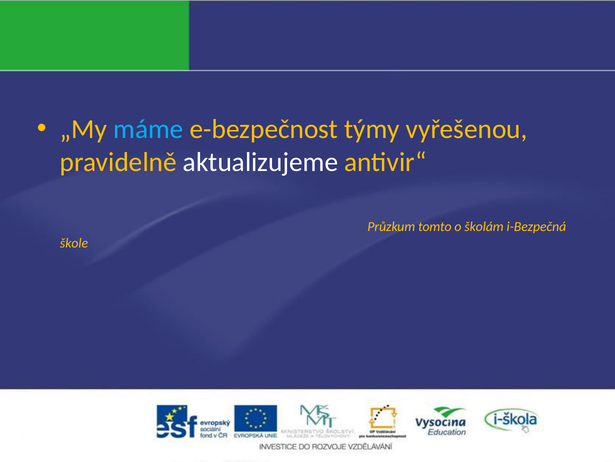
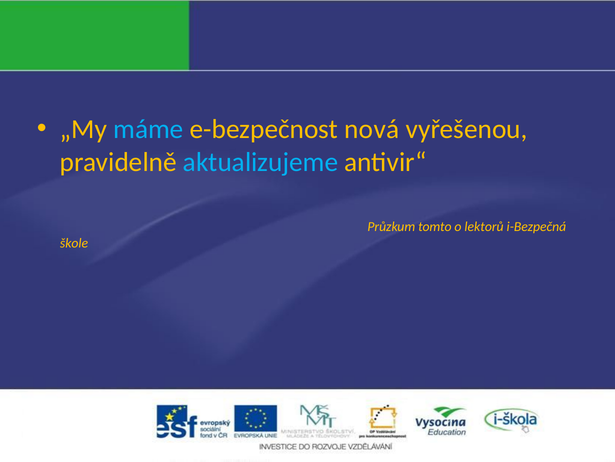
týmy: týmy -> nová
aktualizujeme colour: white -> light blue
školám: školám -> lektorů
